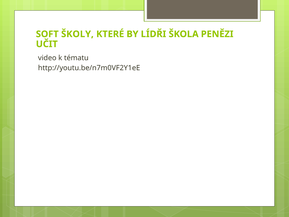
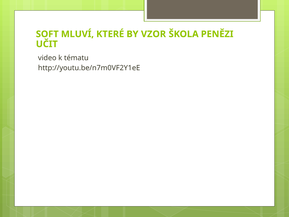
ŠKOLY: ŠKOLY -> MLUVÍ
LÍDŘI: LÍDŘI -> VZOR
